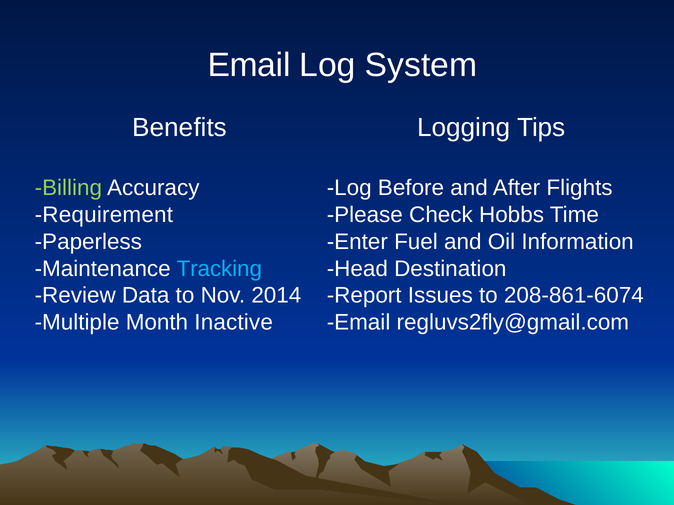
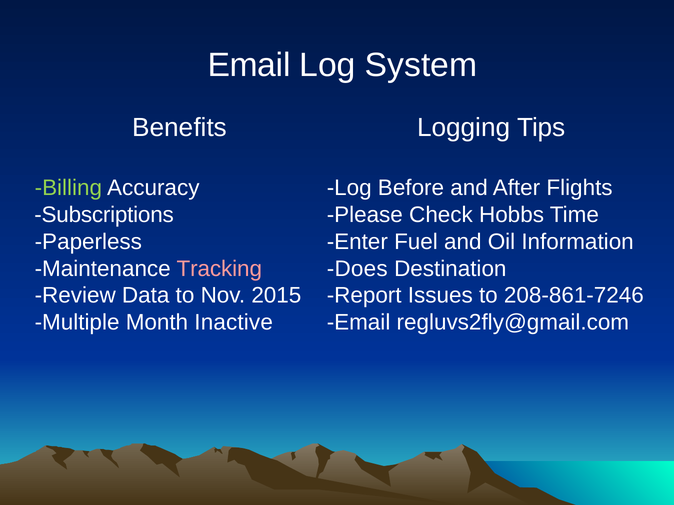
Requirement: Requirement -> Subscriptions
Tracking colour: light blue -> pink
Head: Head -> Does
2014: 2014 -> 2015
208-861-6074: 208-861-6074 -> 208-861-7246
